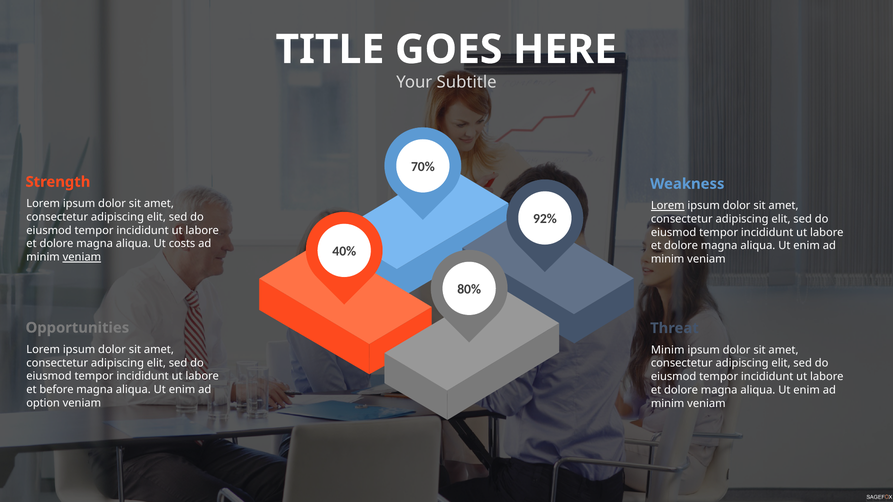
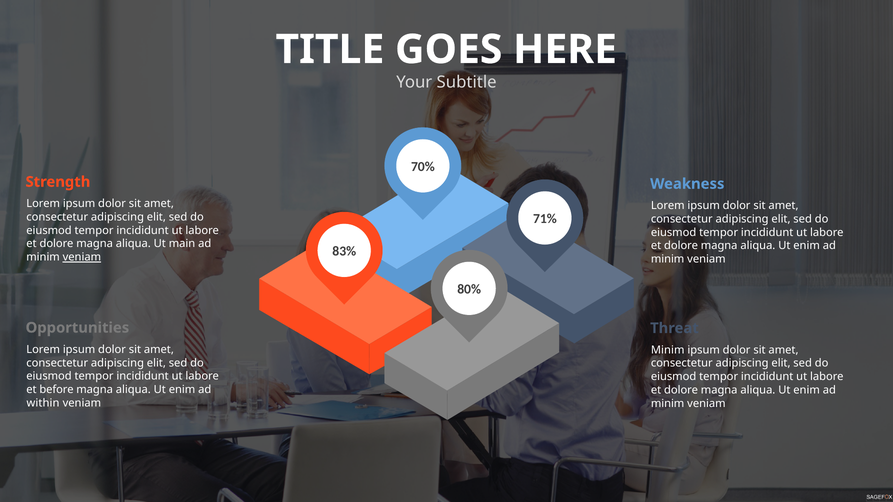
Lorem at (668, 206) underline: present -> none
92%: 92% -> 71%
costs: costs -> main
40%: 40% -> 83%
option: option -> within
